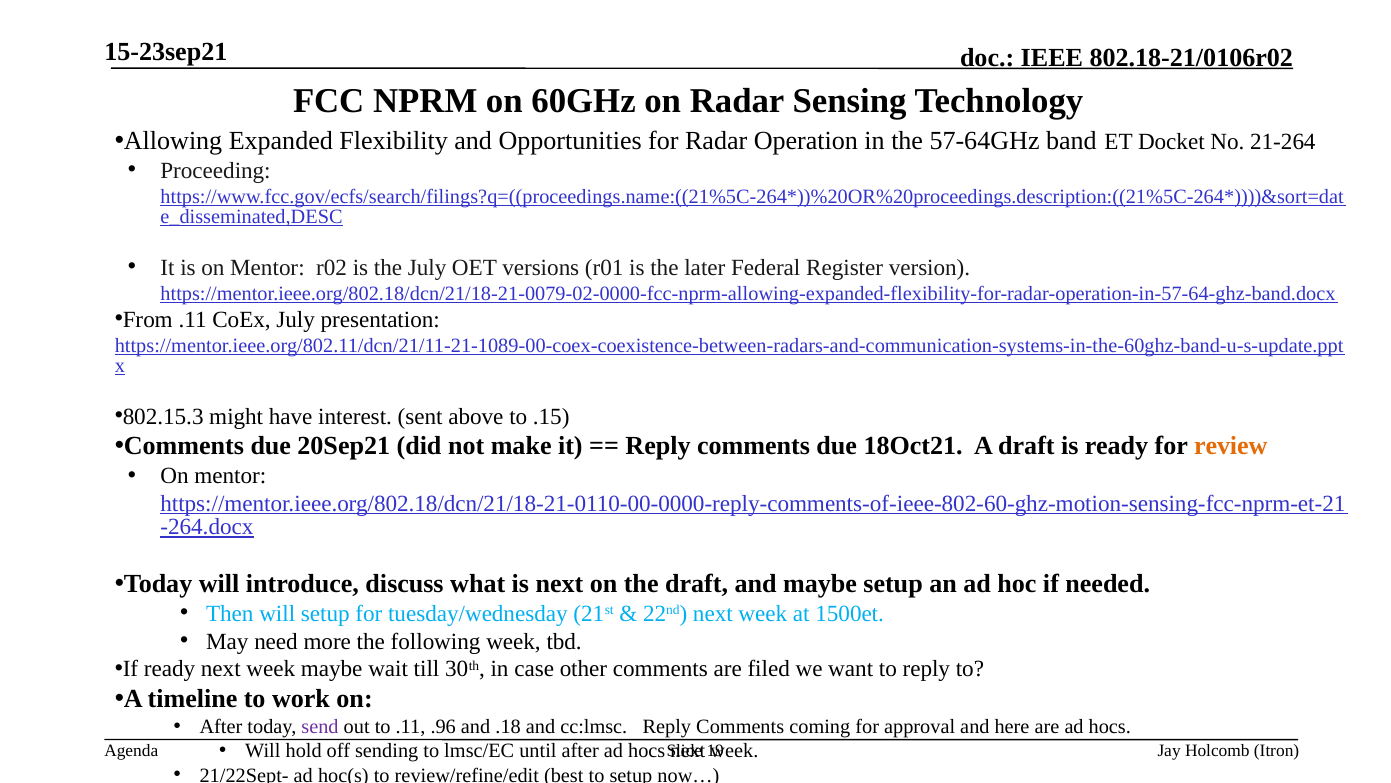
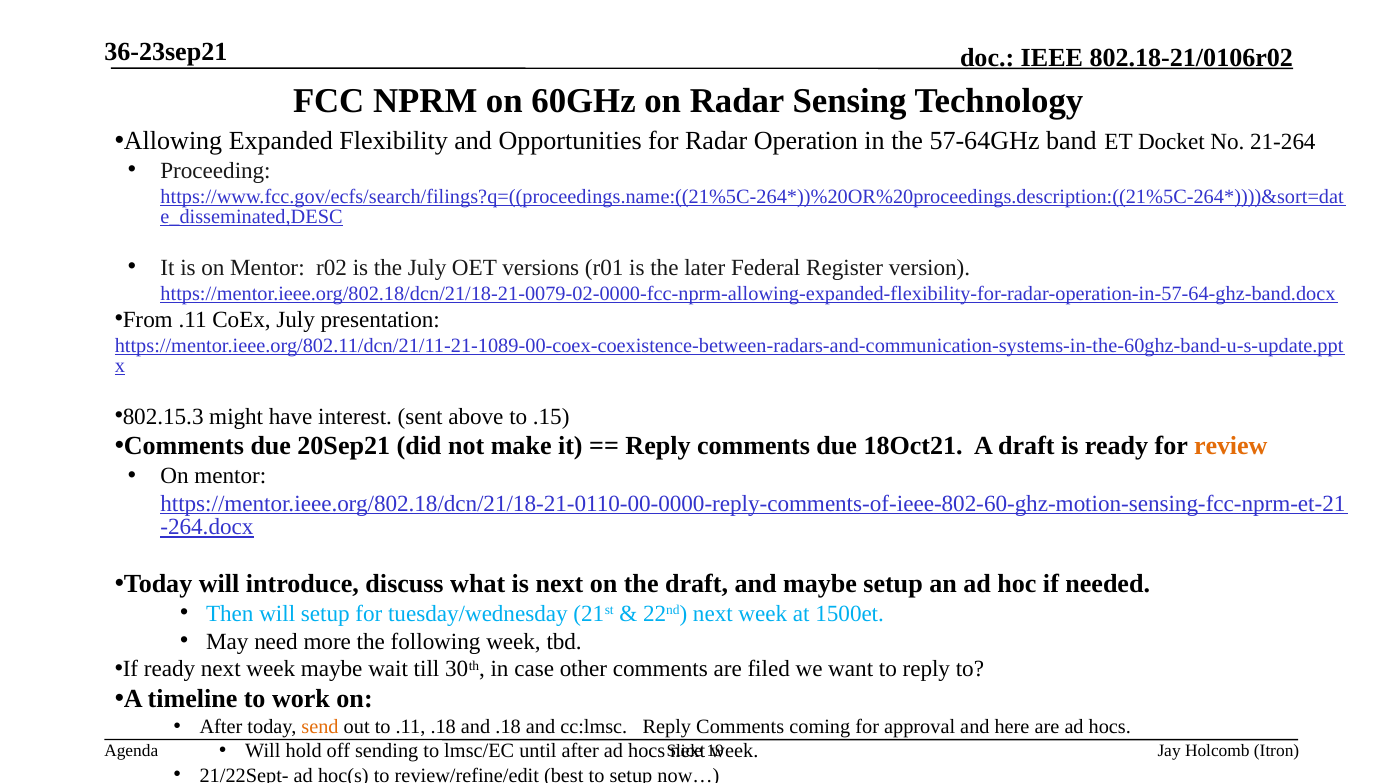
15-23sep21: 15-23sep21 -> 36-23sep21
send colour: purple -> orange
.11 .96: .96 -> .18
